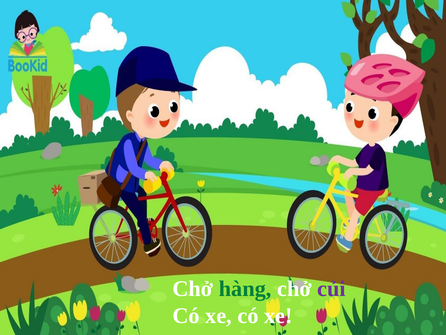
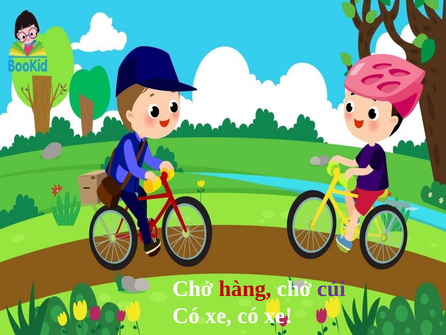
hàng colour: green -> red
